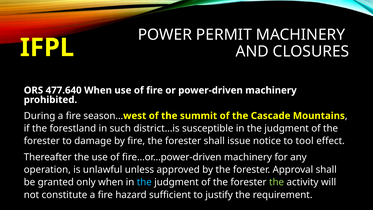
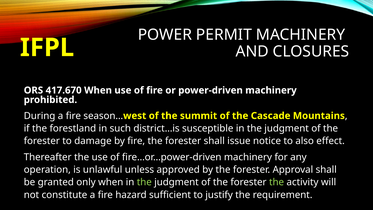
477.640: 477.640 -> 417.670
tool: tool -> also
the at (144, 182) colour: light blue -> light green
